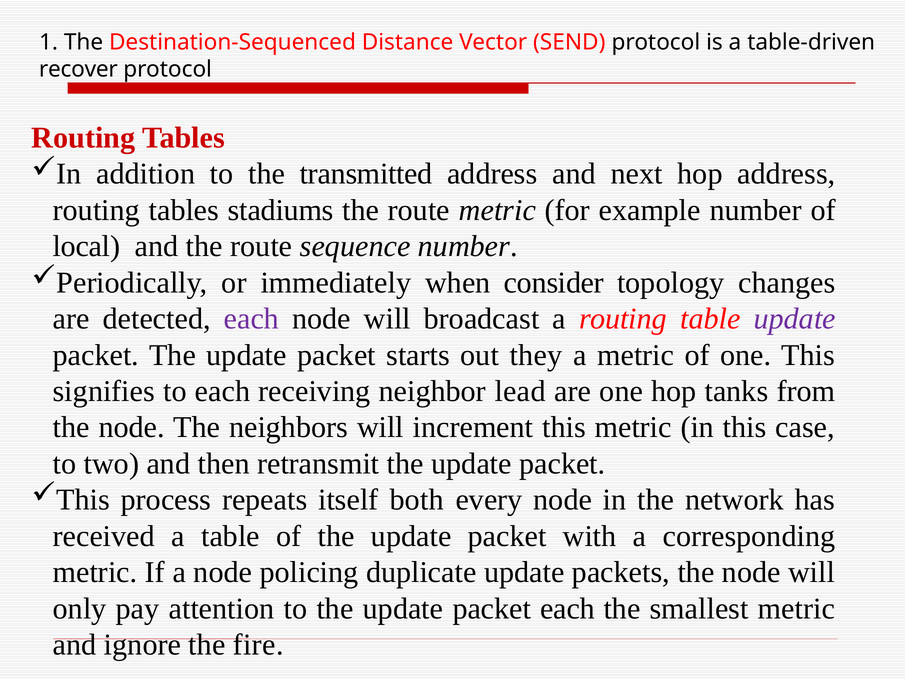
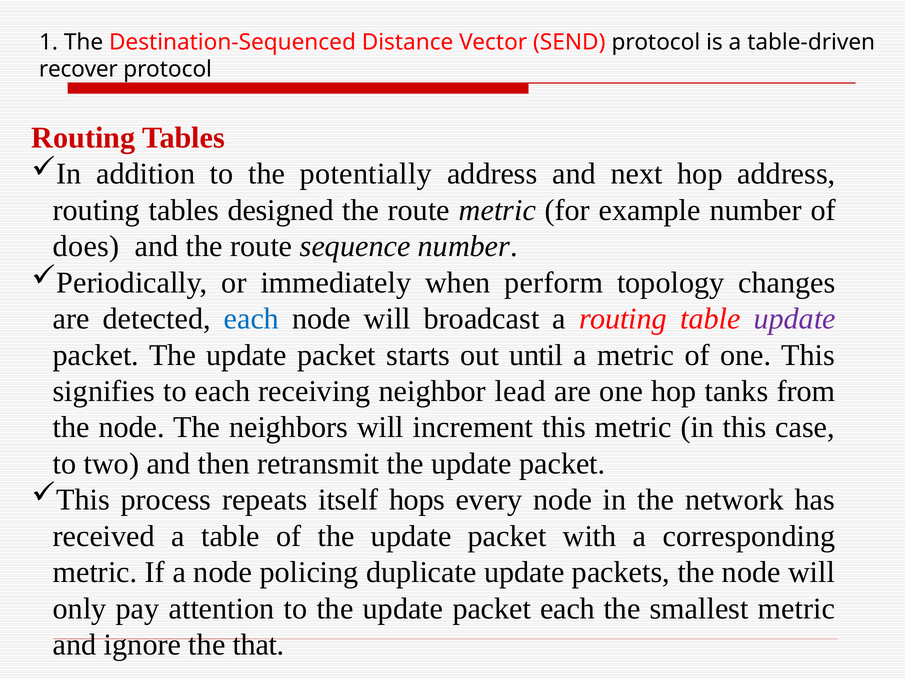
transmitted: transmitted -> potentially
stadiums: stadiums -> designed
local: local -> does
consider: consider -> perform
each at (251, 319) colour: purple -> blue
they: they -> until
both: both -> hops
fire: fire -> that
